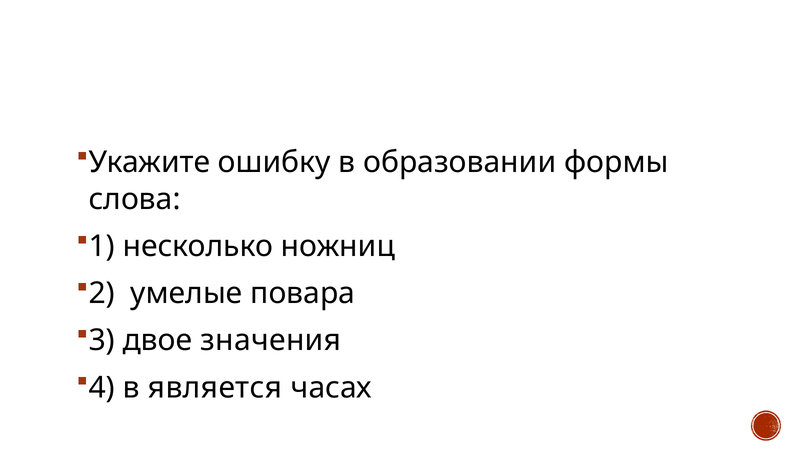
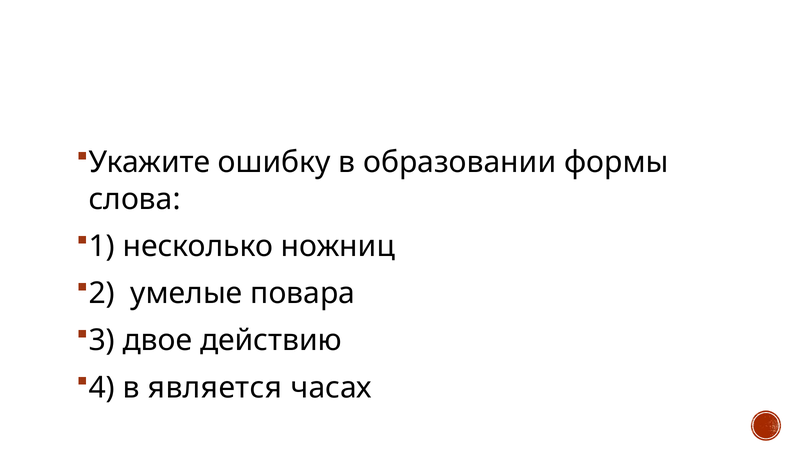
значения: значения -> действию
